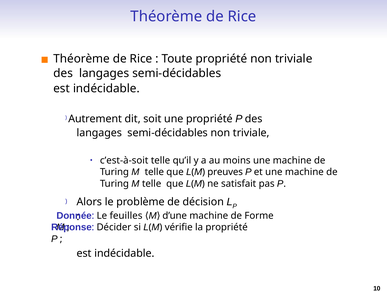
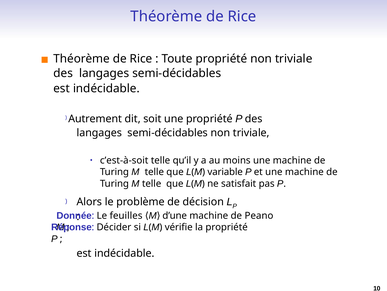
preuves: preuves -> variable
Forme: Forme -> Peano
